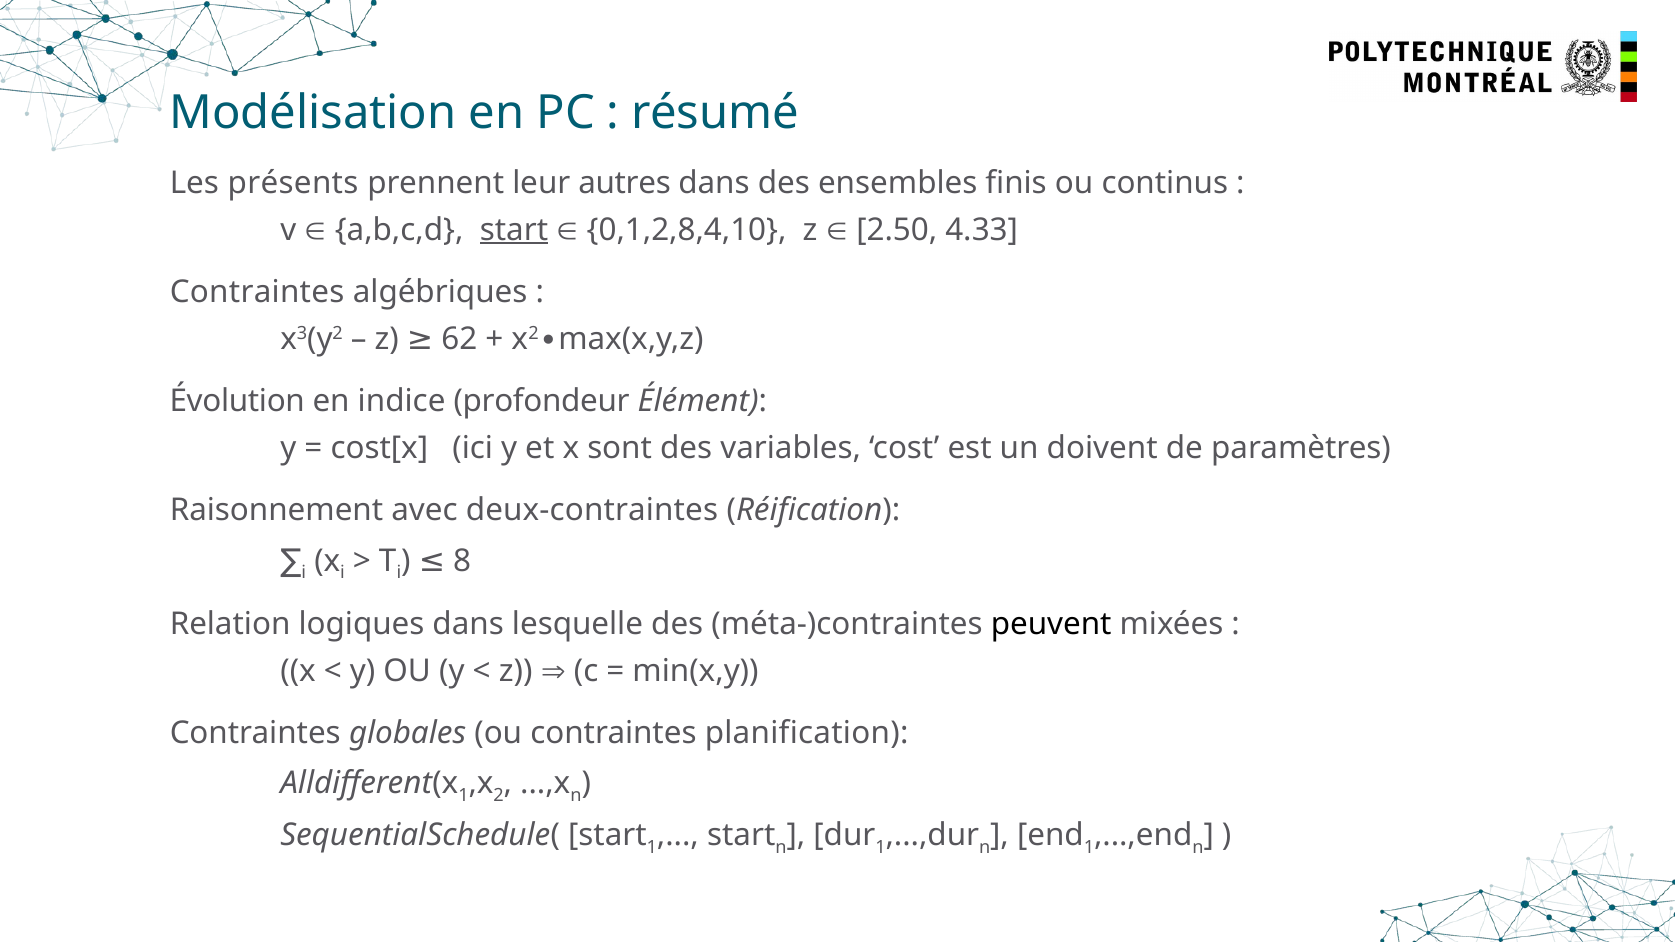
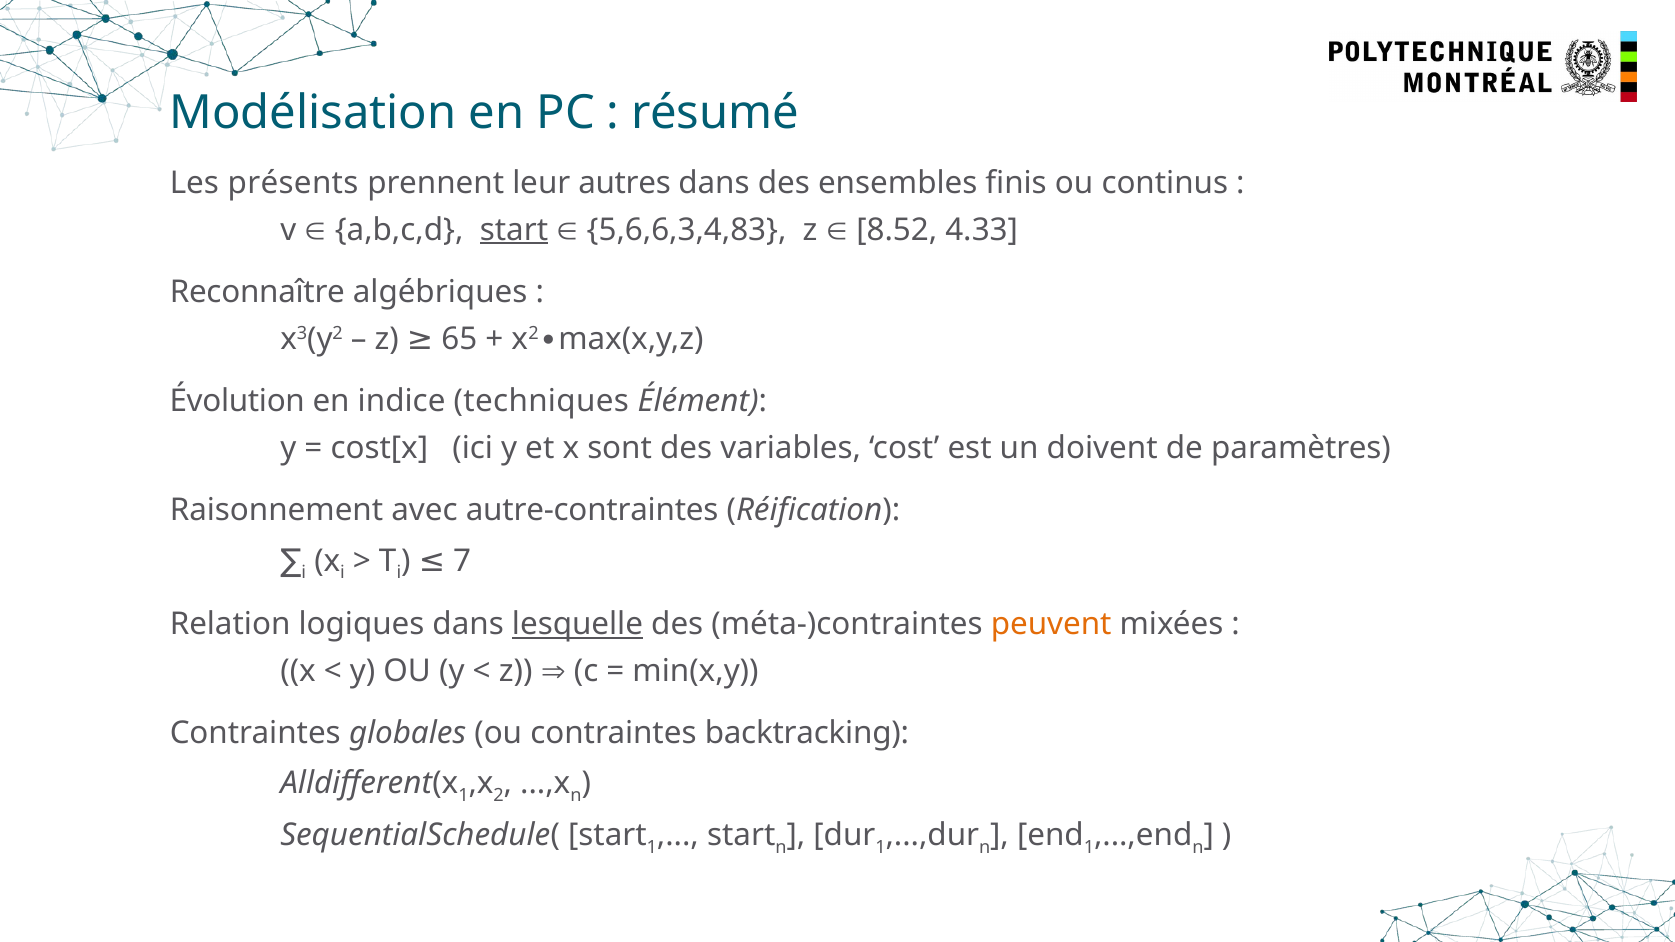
0,1,2,8,4,10: 0,1,2,8,4,10 -> 5,6,6,3,4,83
2.50: 2.50 -> 8.52
Contraintes at (257, 292): Contraintes -> Reconnaître
62: 62 -> 65
profondeur: profondeur -> techniques
deux-contraintes: deux-contraintes -> autre-contraintes
8: 8 -> 7
lesquelle underline: none -> present
peuvent colour: black -> orange
planification: planification -> backtracking
